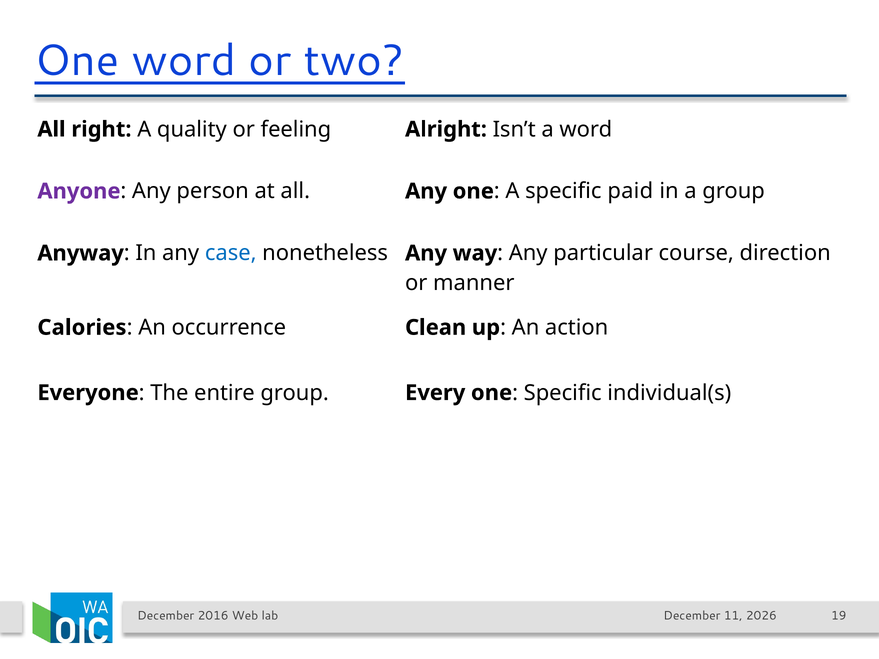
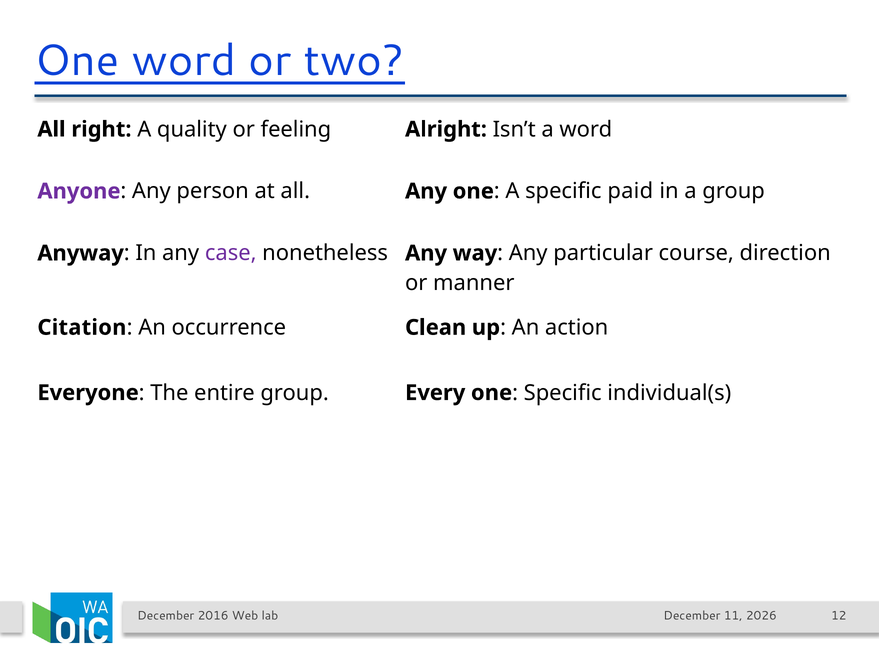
case colour: blue -> purple
Calories: Calories -> Citation
19: 19 -> 12
